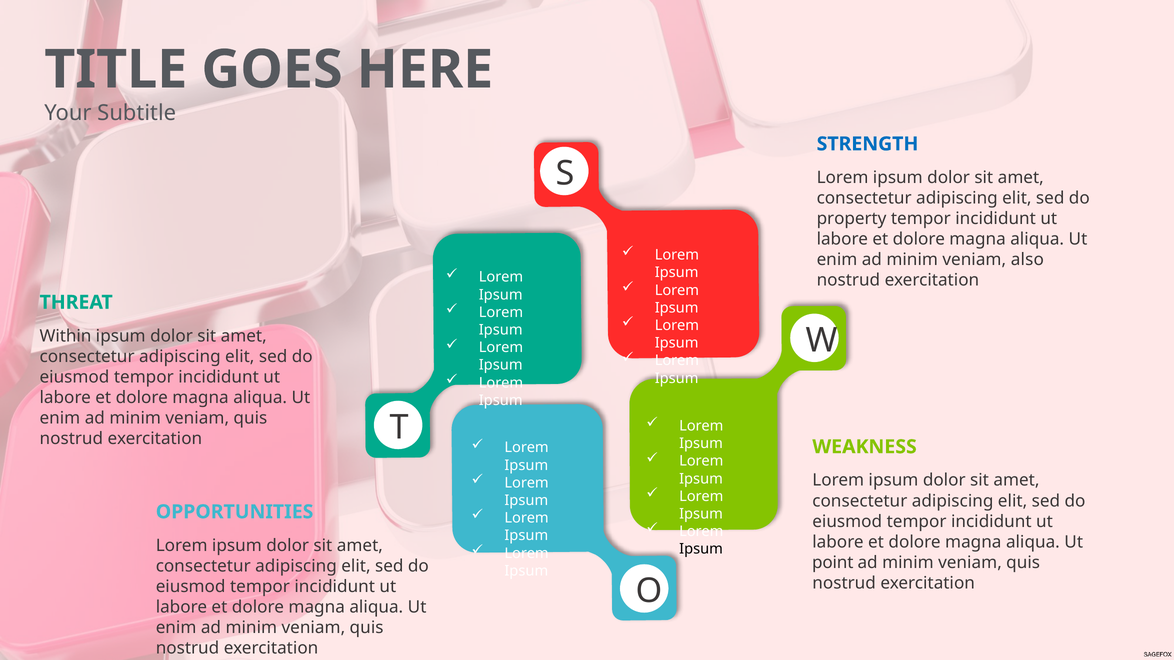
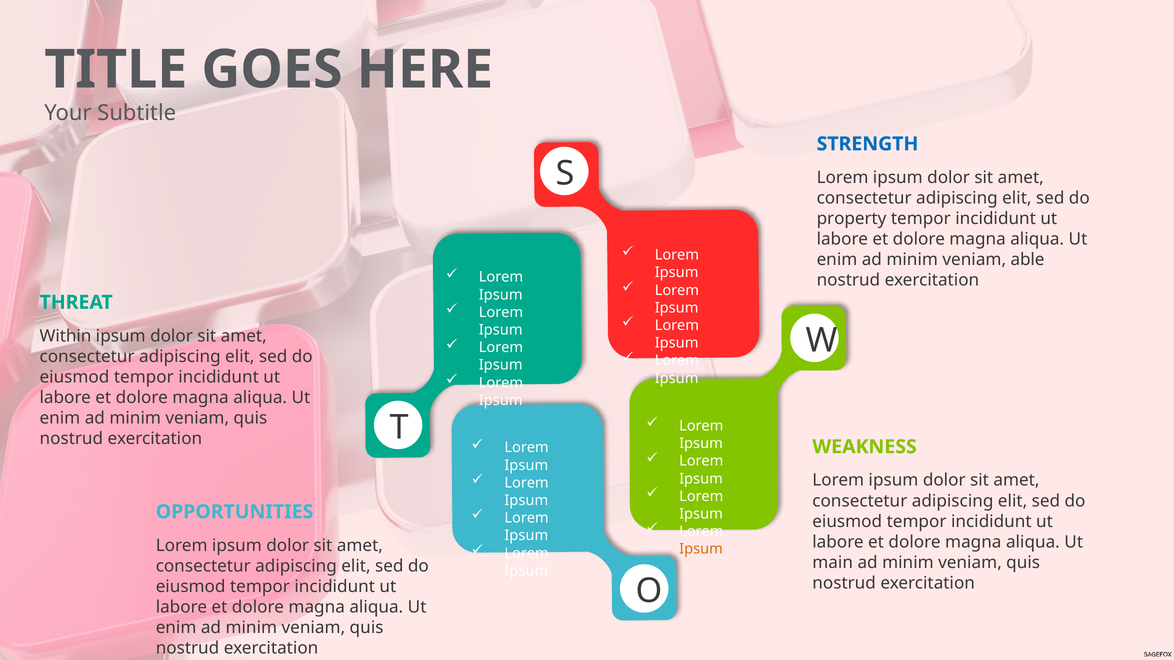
also: also -> able
Ipsum at (701, 549) colour: black -> orange
point: point -> main
